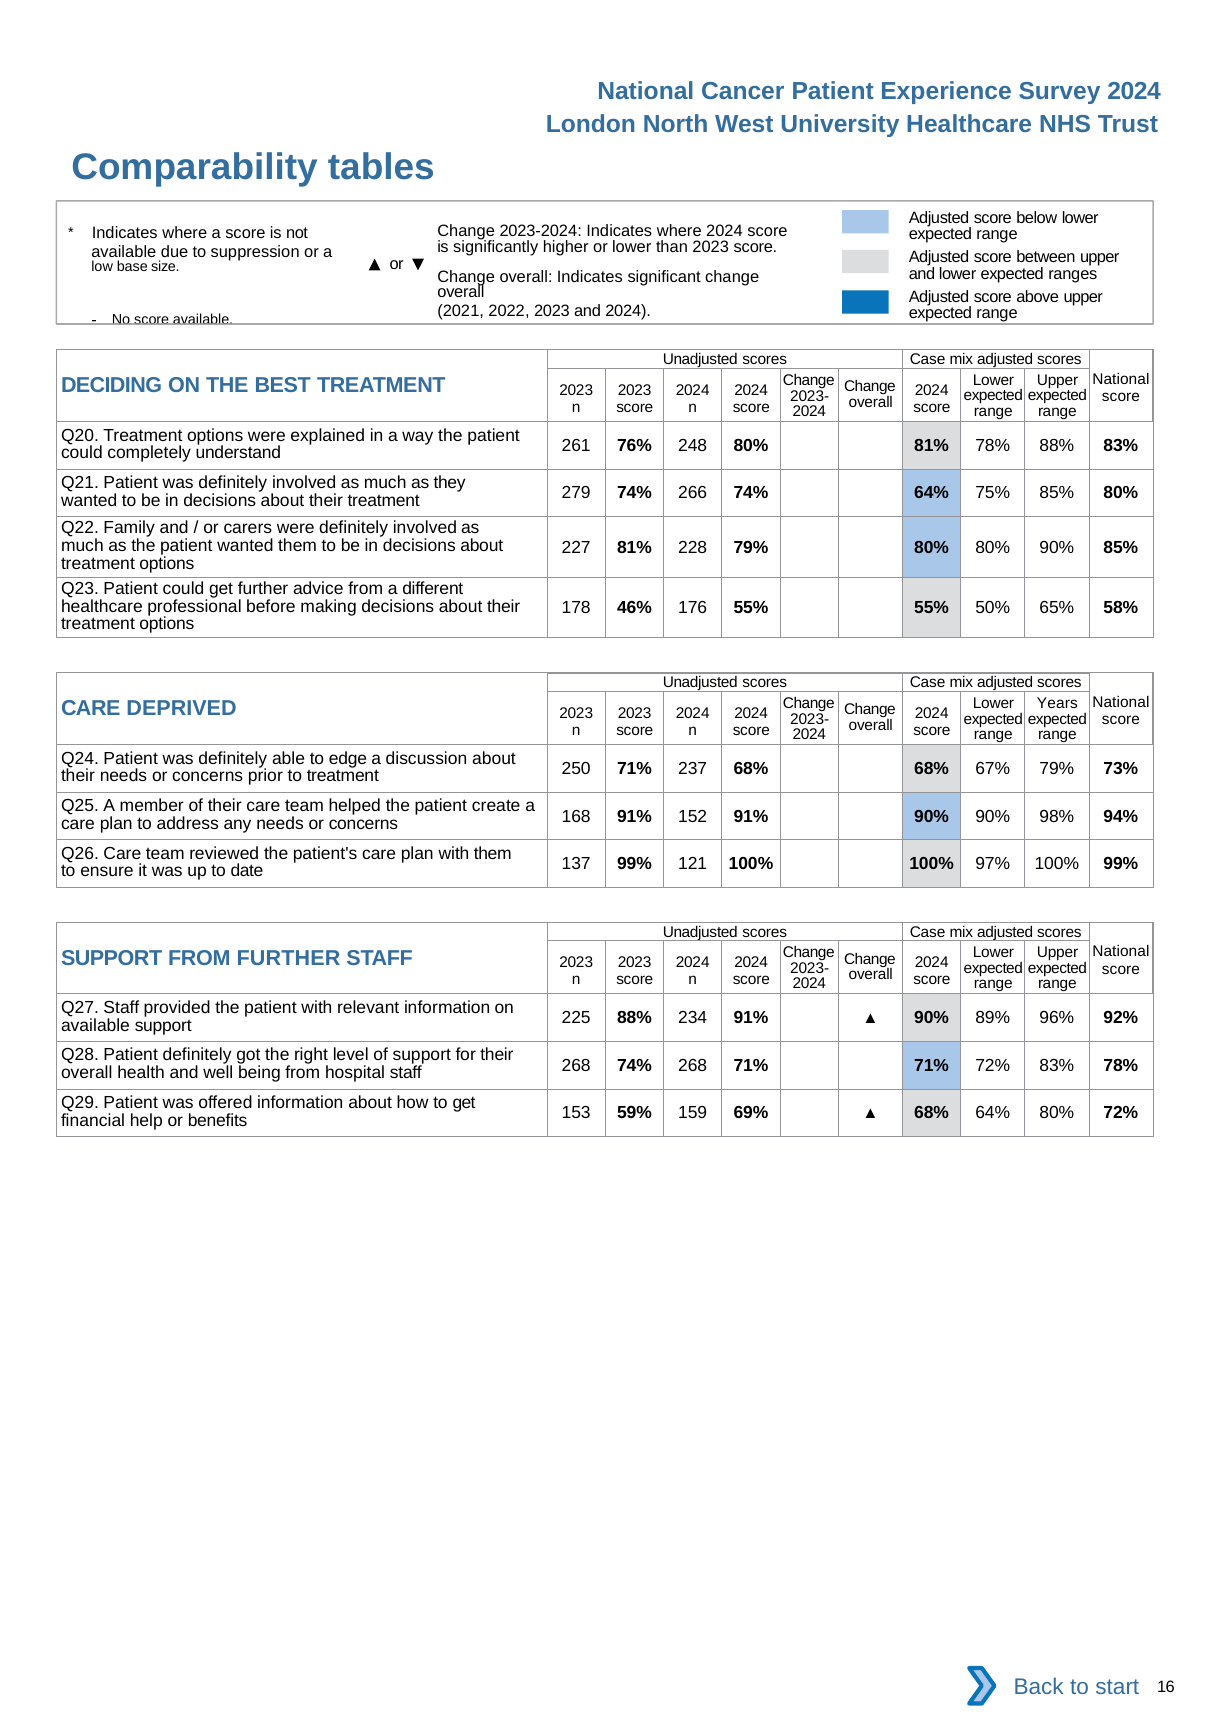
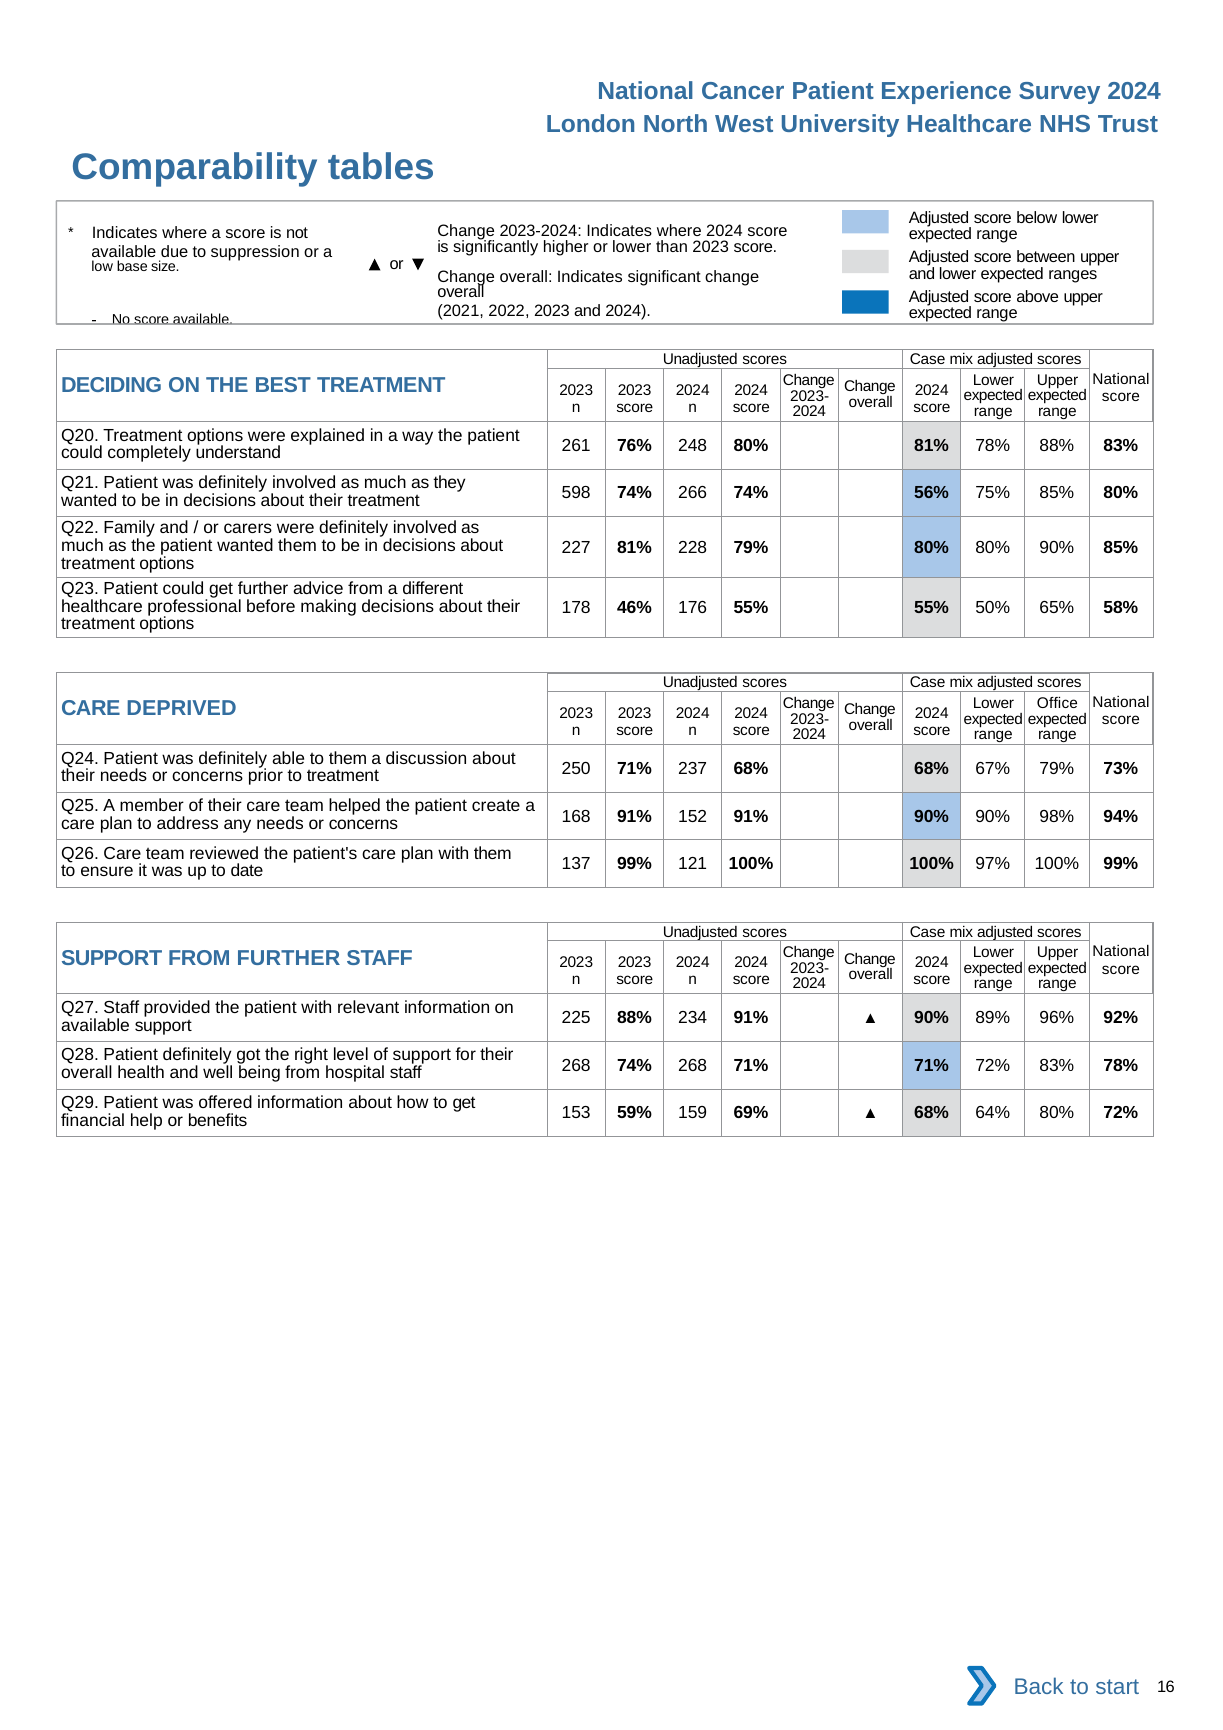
279: 279 -> 598
74% 64%: 64% -> 56%
Years: Years -> Office
to edge: edge -> them
